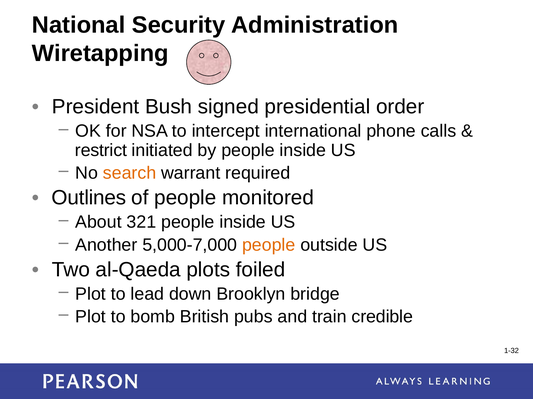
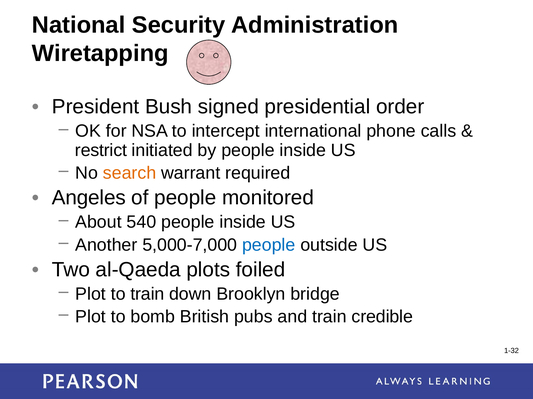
Outlines: Outlines -> Angeles
321: 321 -> 540
people at (269, 245) colour: orange -> blue
to lead: lead -> train
